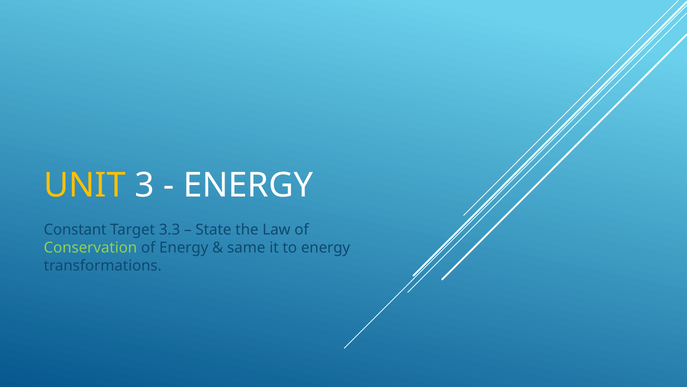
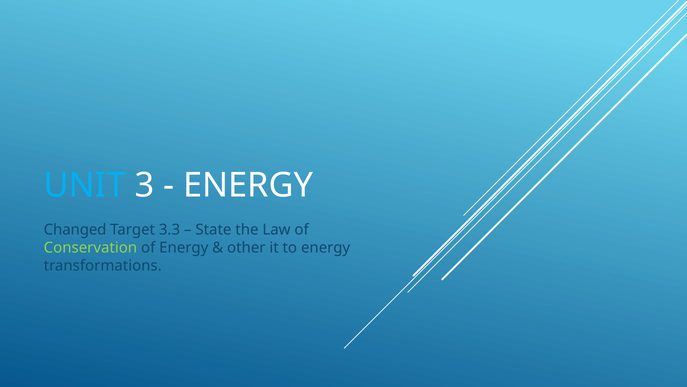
UNIT colour: yellow -> light blue
Constant: Constant -> Changed
same: same -> other
